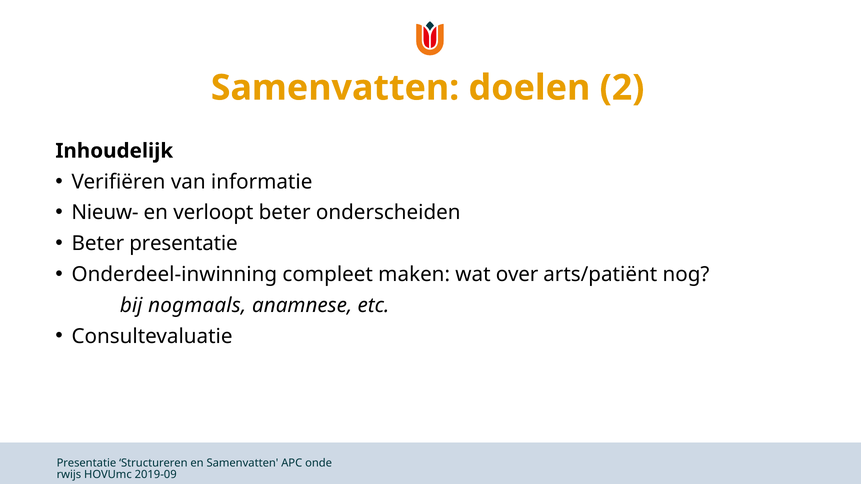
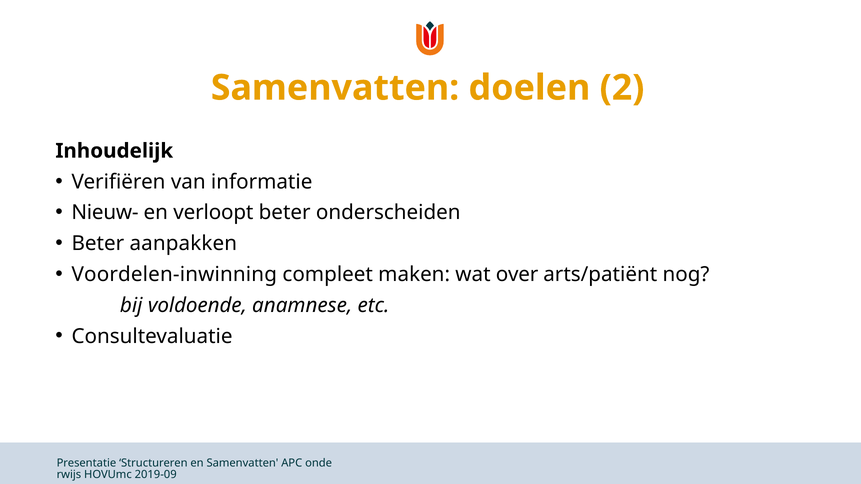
Beter presentatie: presentatie -> aanpakken
Onderdeel-inwinning: Onderdeel-inwinning -> Voordelen-inwinning
nogmaals: nogmaals -> voldoende
